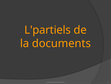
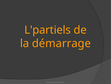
documents: documents -> démarrage
